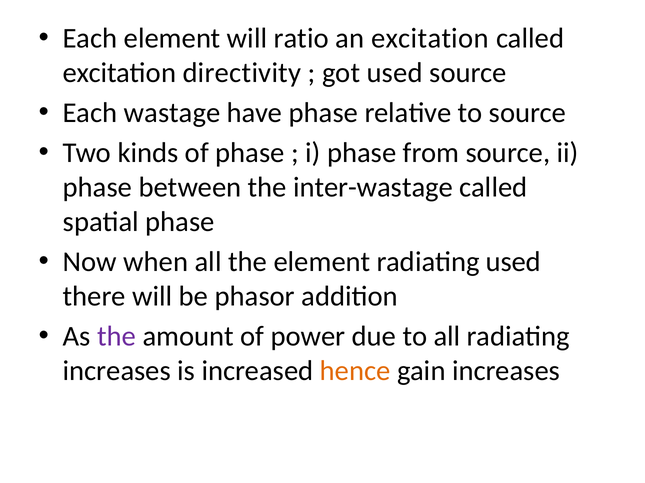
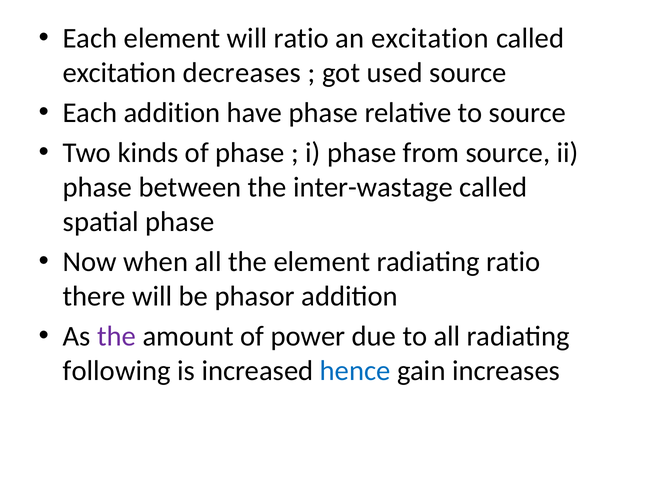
directivity: directivity -> decreases
Each wastage: wastage -> addition
radiating used: used -> ratio
increases at (117, 371): increases -> following
hence colour: orange -> blue
